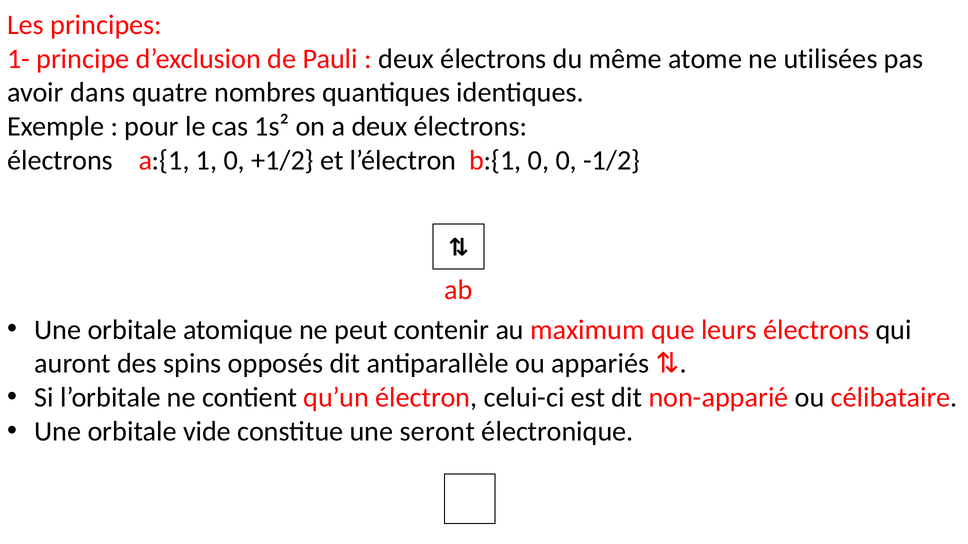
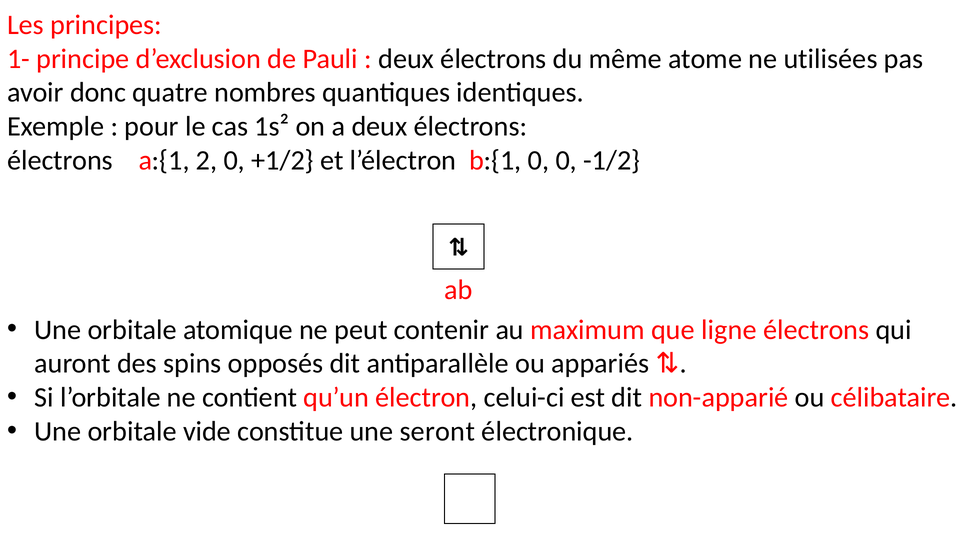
dans: dans -> donc
1: 1 -> 2
leurs: leurs -> ligne
